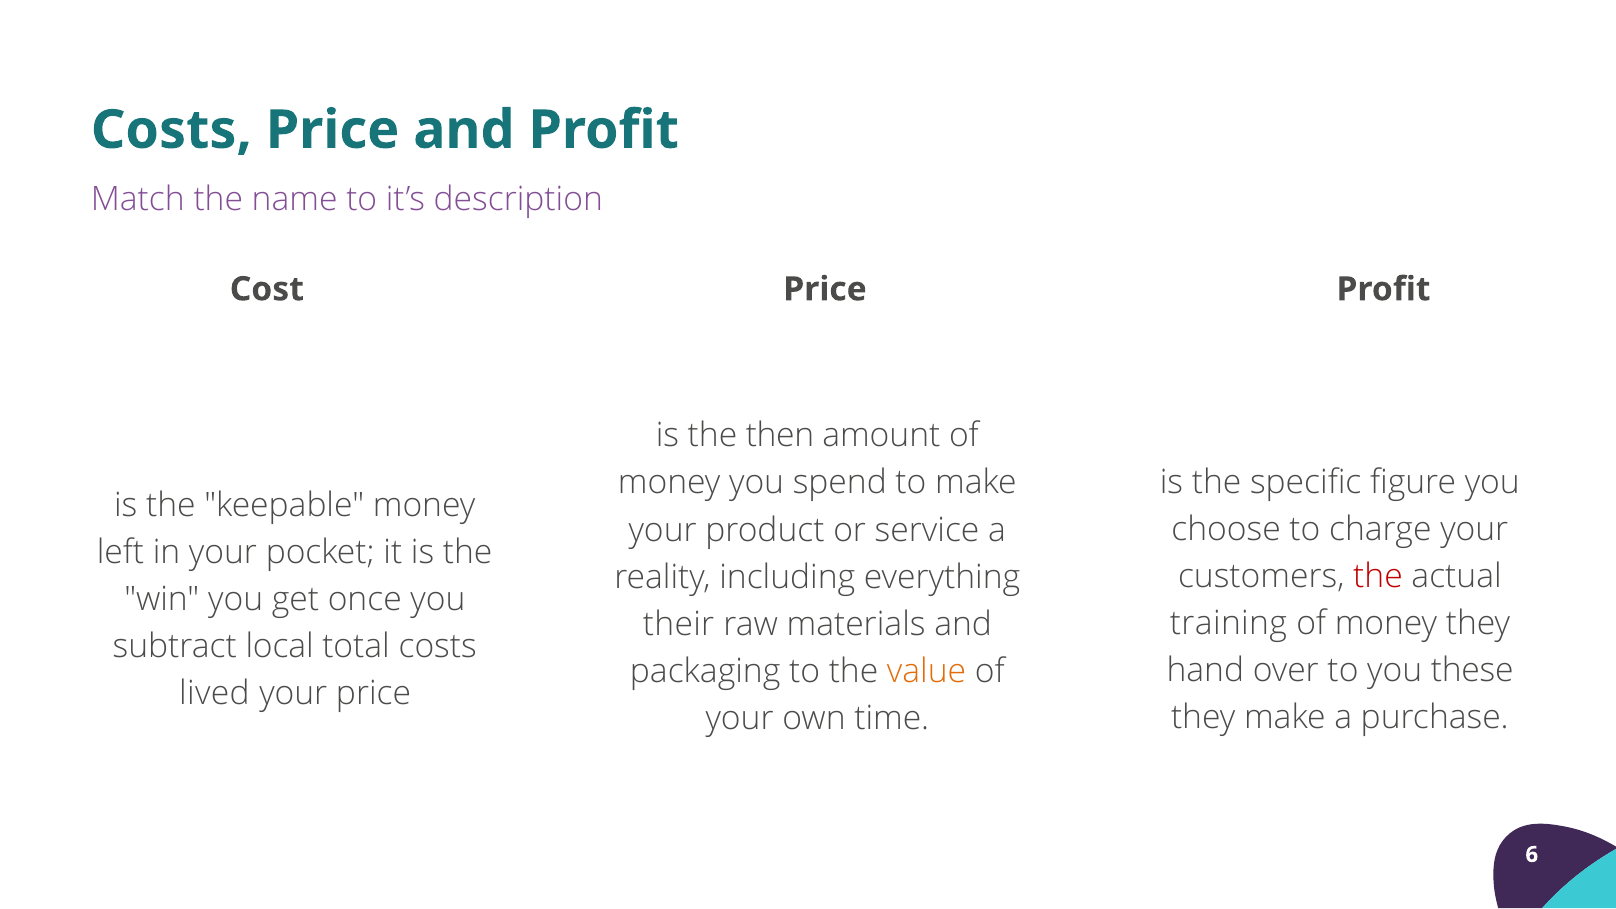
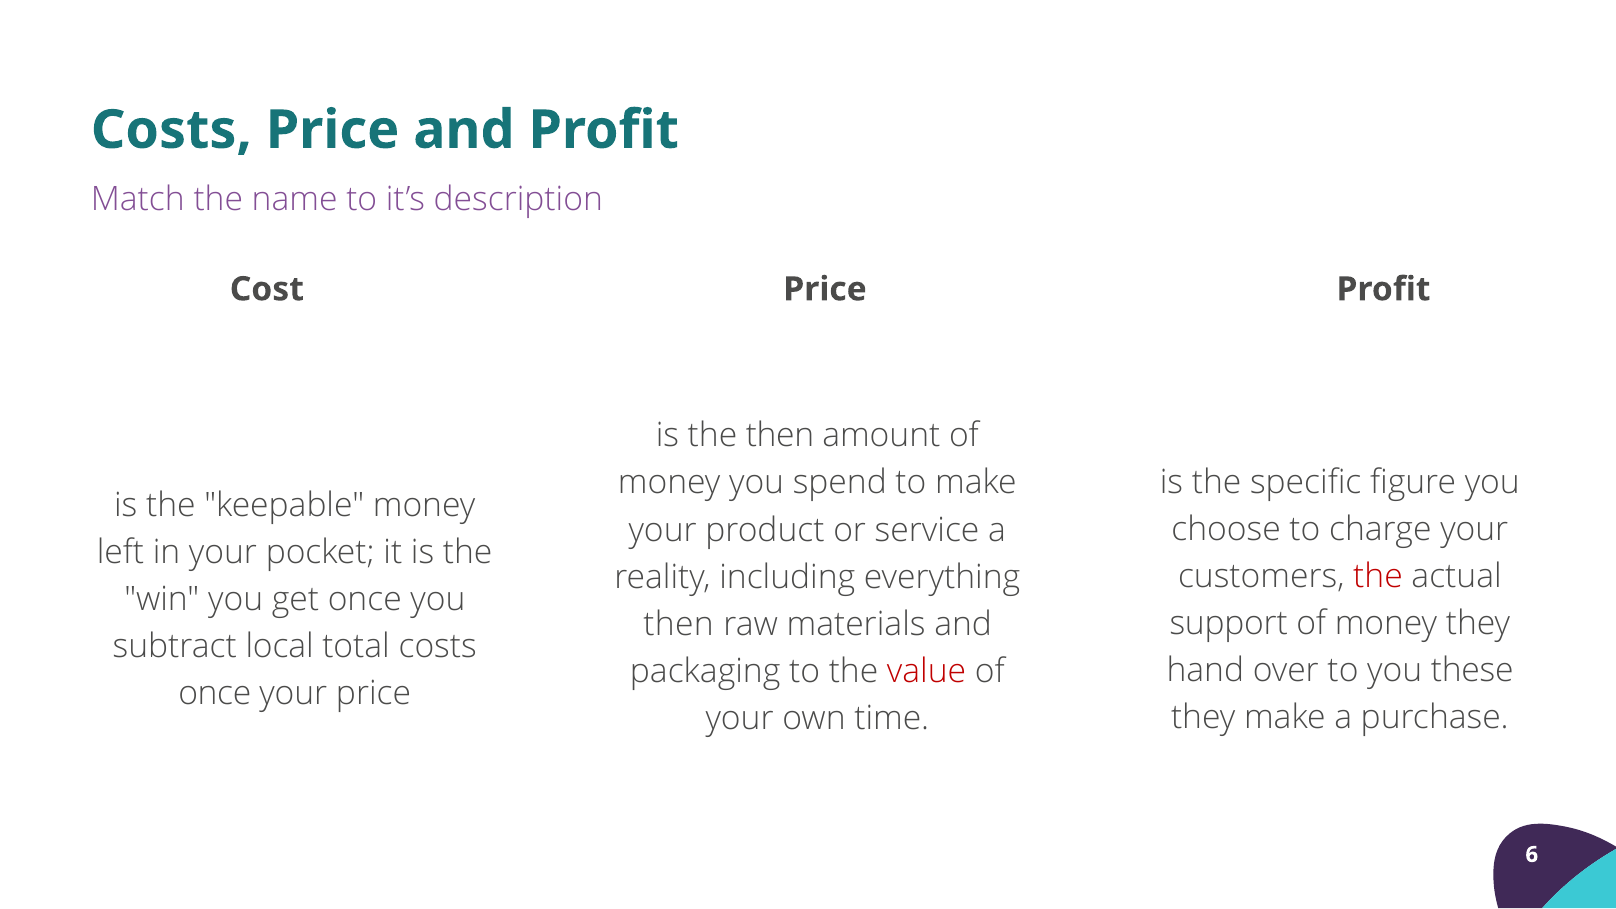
training: training -> support
their at (679, 624): their -> then
value colour: orange -> red
lived at (214, 694): lived -> once
